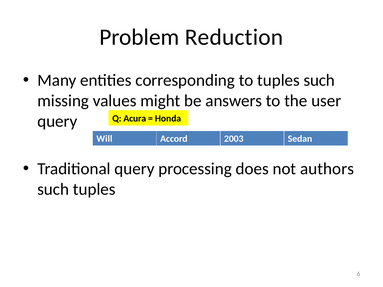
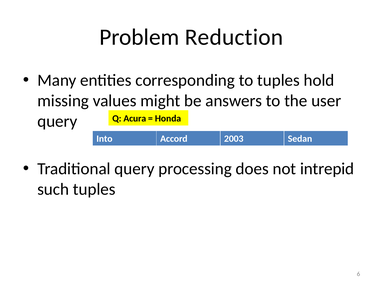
tuples such: such -> hold
Will: Will -> Into
authors: authors -> intrepid
